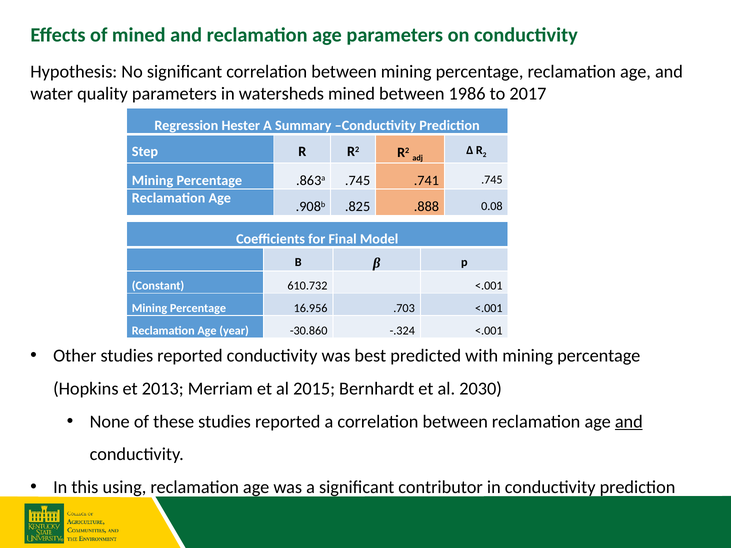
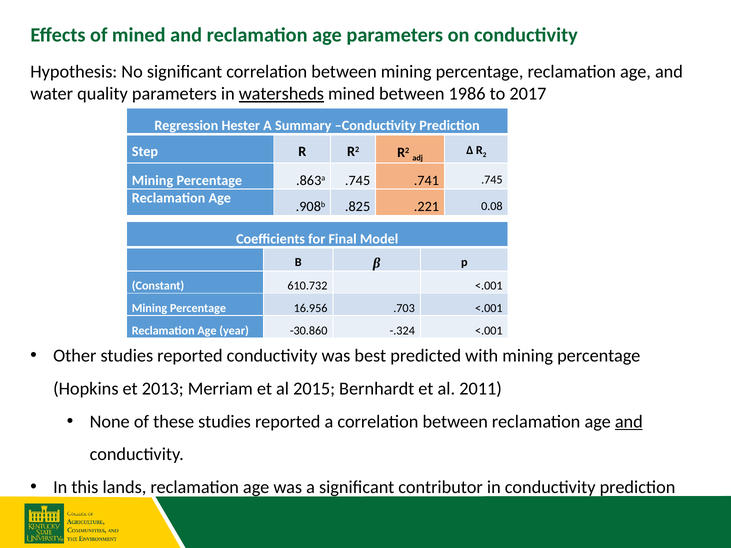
watersheds underline: none -> present
.888: .888 -> .221
2030: 2030 -> 2011
using: using -> lands
